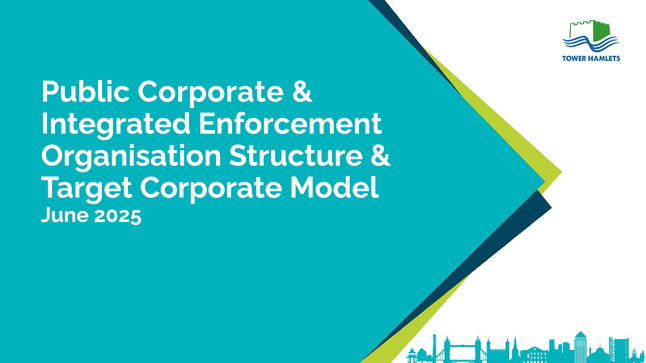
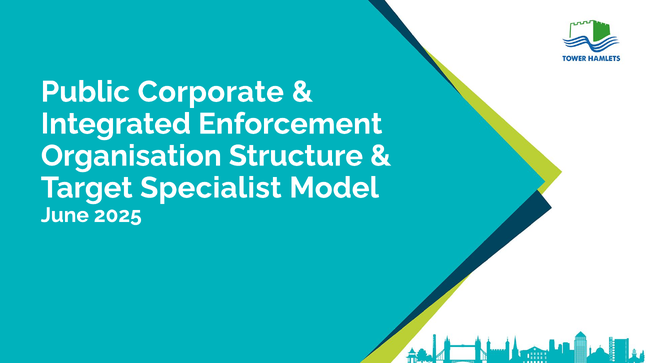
Target Corporate: Corporate -> Specialist
